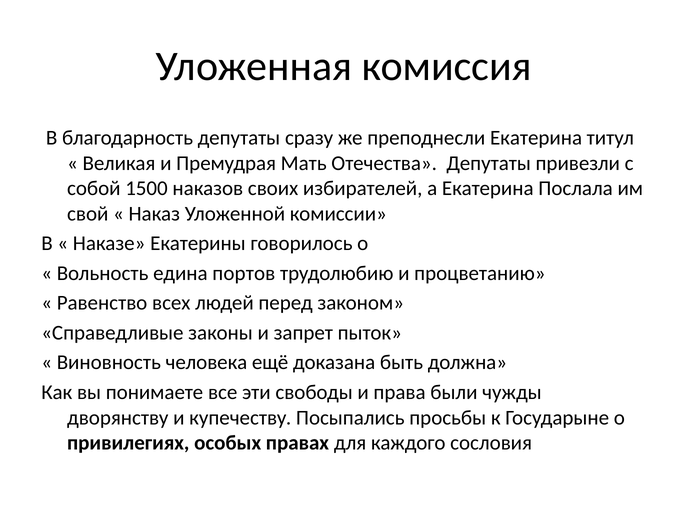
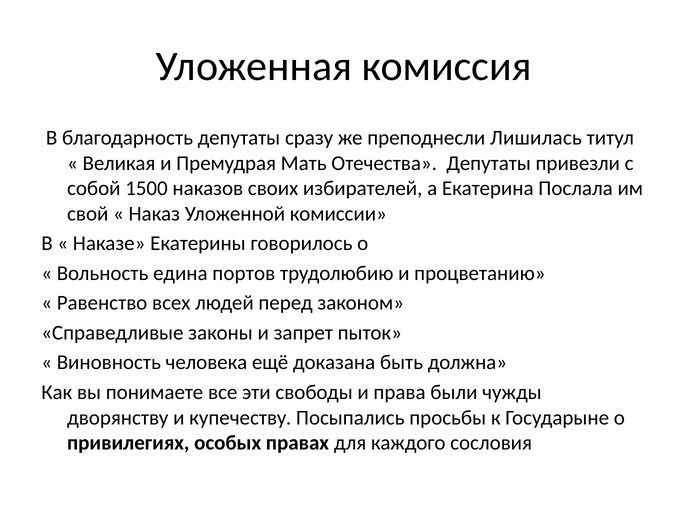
преподнесли Екатерина: Екатерина -> Лишилась
